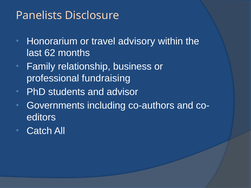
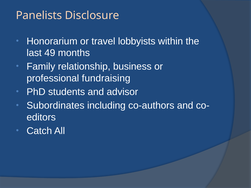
advisory: advisory -> lobbyists
62: 62 -> 49
Governments: Governments -> Subordinates
